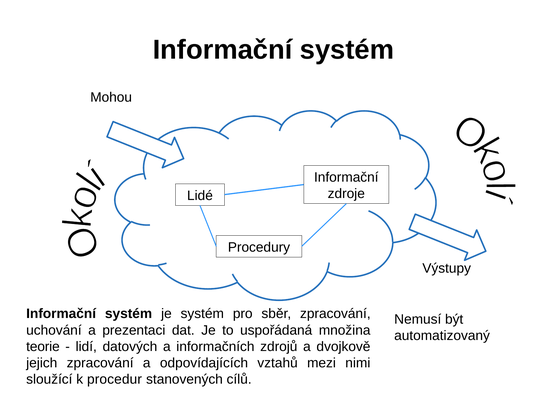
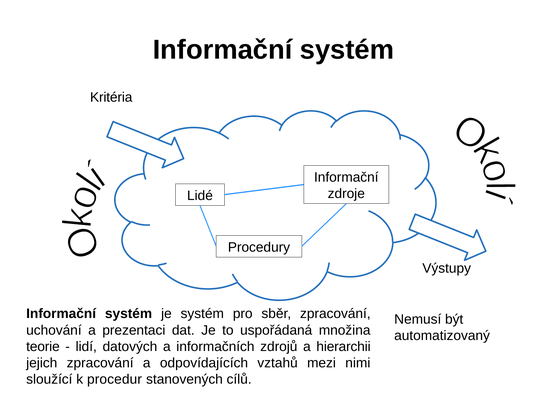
Mohou: Mohou -> Kritéria
dvojkově: dvojkově -> hierarchii
